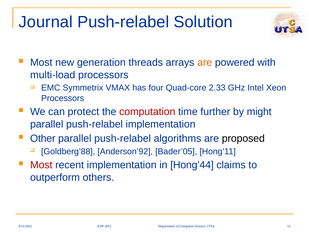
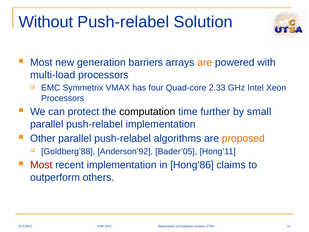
Journal: Journal -> Without
threads: threads -> barriers
computation colour: red -> black
might: might -> small
proposed colour: black -> orange
Hong’44: Hong’44 -> Hong’86
